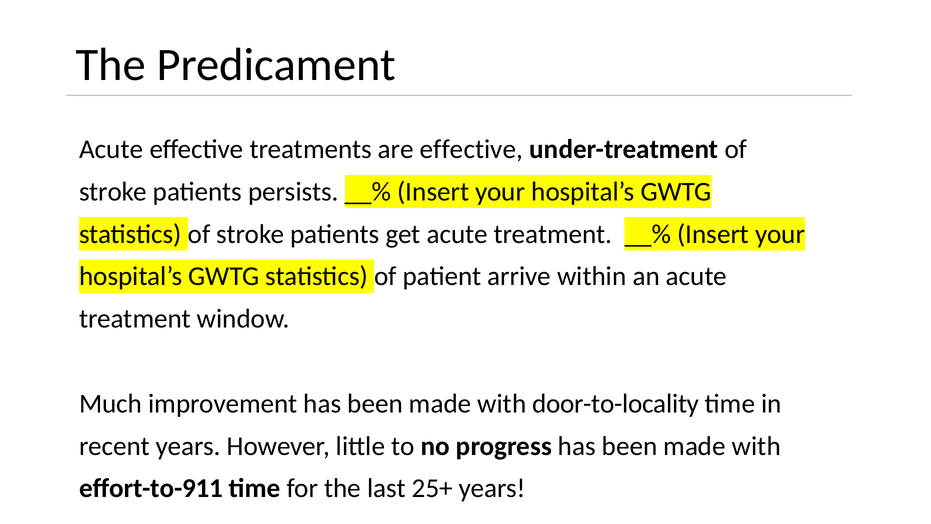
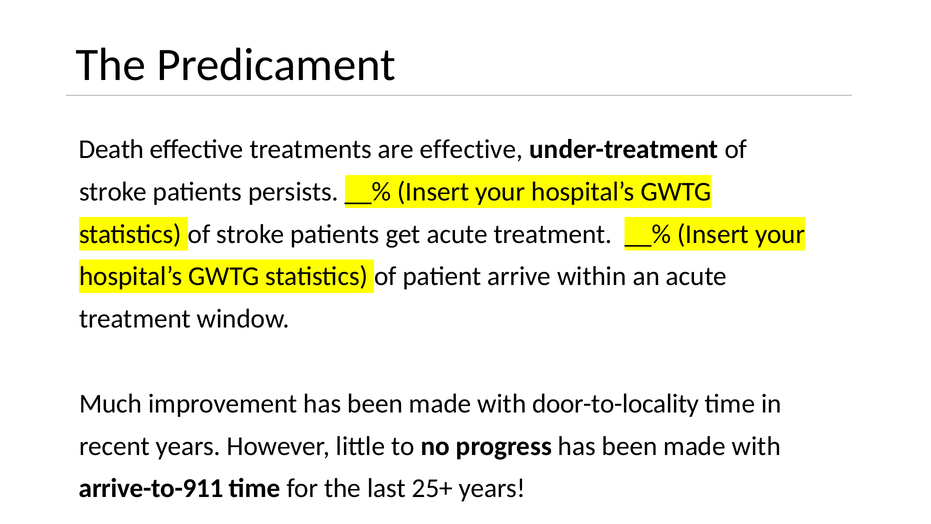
Acute at (111, 149): Acute -> Death
effort-to-911: effort-to-911 -> arrive-to-911
